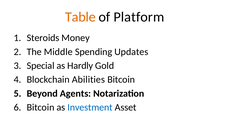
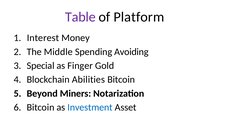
Table colour: orange -> purple
Steroids: Steroids -> Interest
Updates: Updates -> Avoiding
Hardly: Hardly -> Finger
Agents: Agents -> Miners
